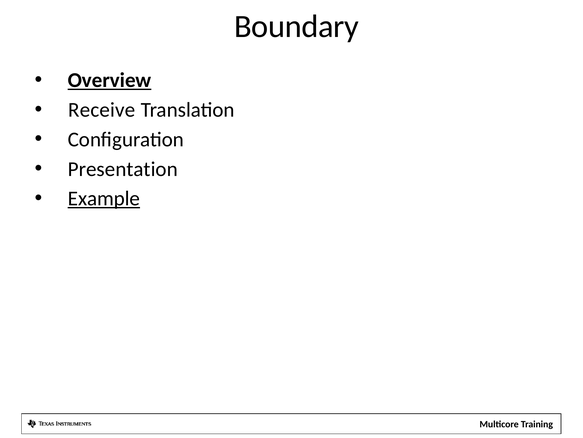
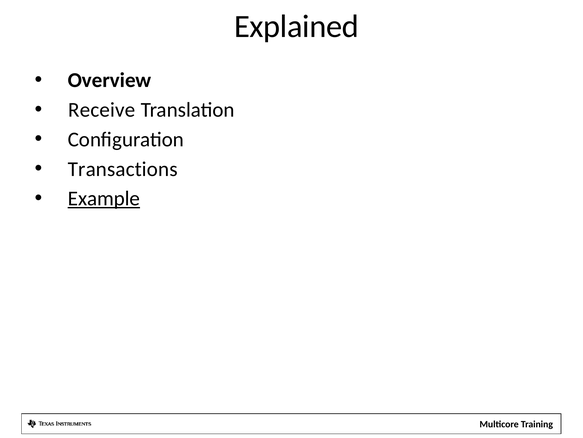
Boundary: Boundary -> Explained
Overview underline: present -> none
Presentation: Presentation -> Transactions
